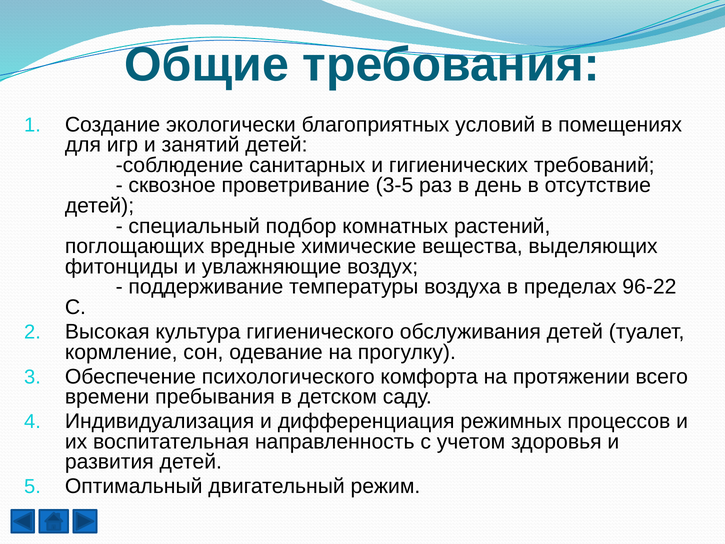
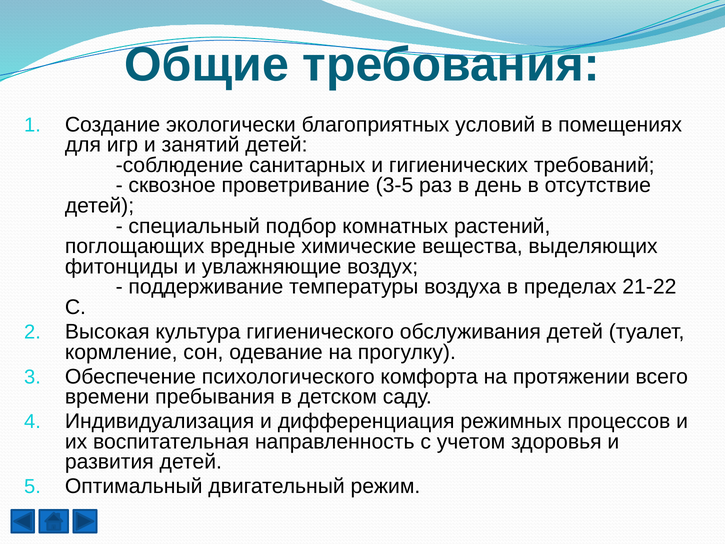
96-22: 96-22 -> 21-22
